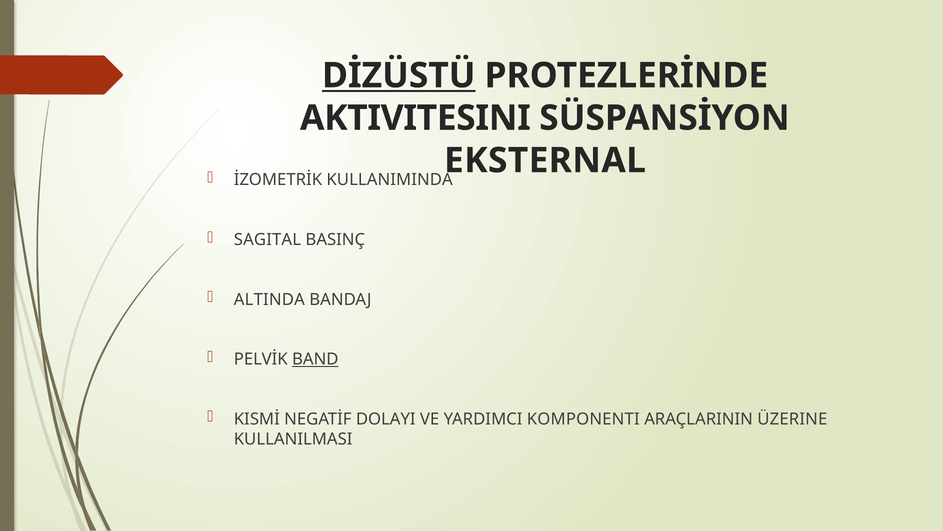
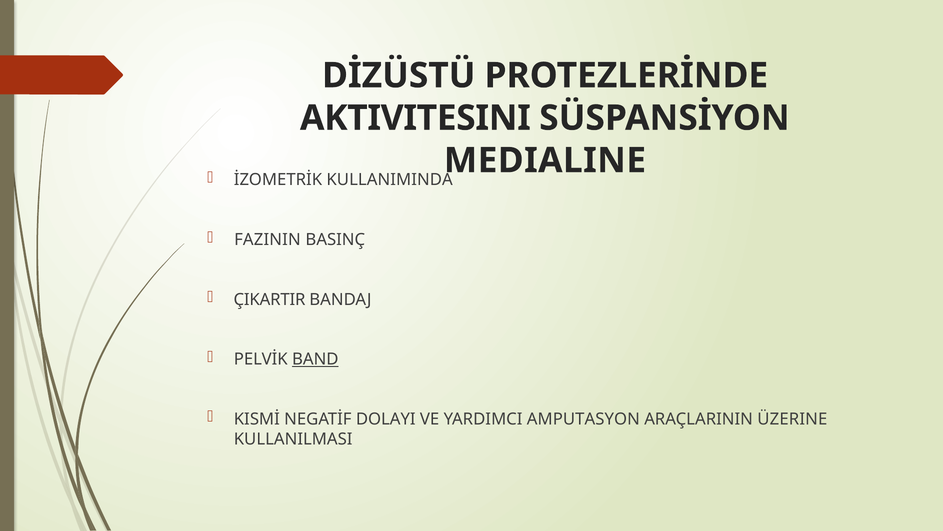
DİZÜSTÜ underline: present -> none
EKSTERNAL: EKSTERNAL -> MEDIALINE
SAGITAL: SAGITAL -> FAZININ
ALTINDA: ALTINDA -> ÇIKARTIR
KOMPONENTI: KOMPONENTI -> AMPUTASYON
